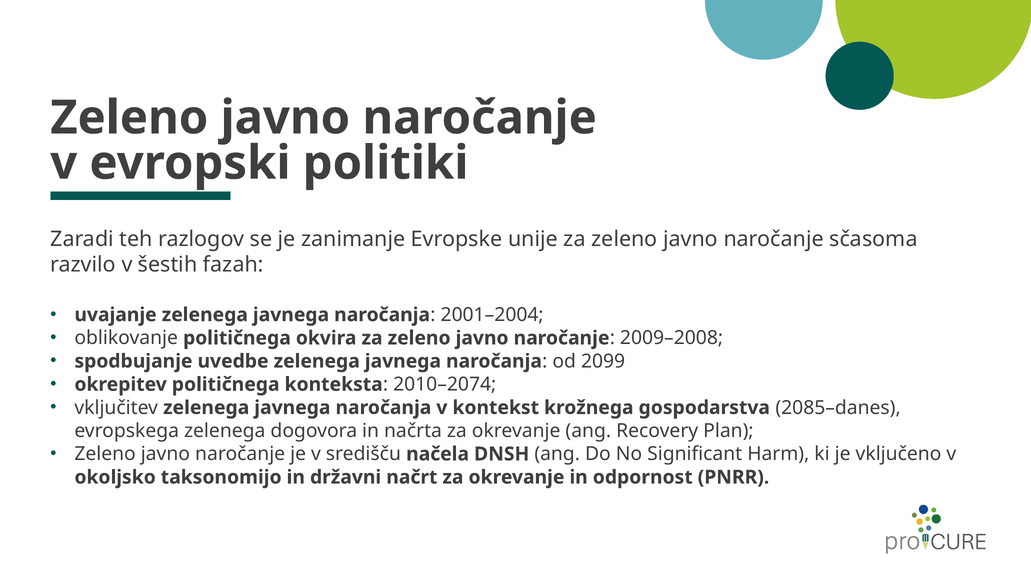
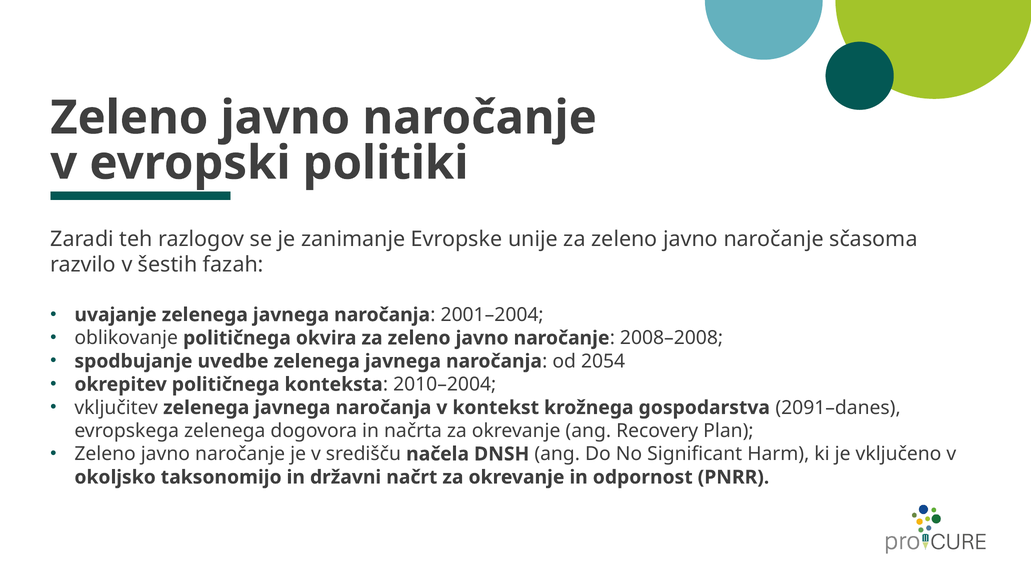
2009–2008: 2009–2008 -> 2008–2008
2099: 2099 -> 2054
2010–2074: 2010–2074 -> 2010–2004
2085–danes: 2085–danes -> 2091–danes
